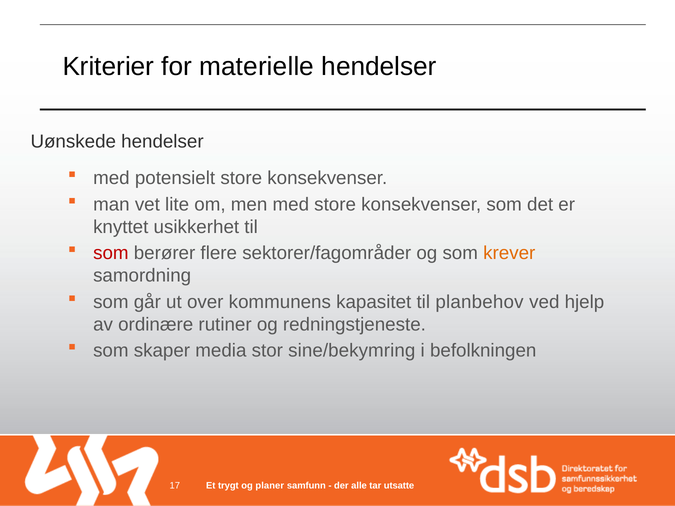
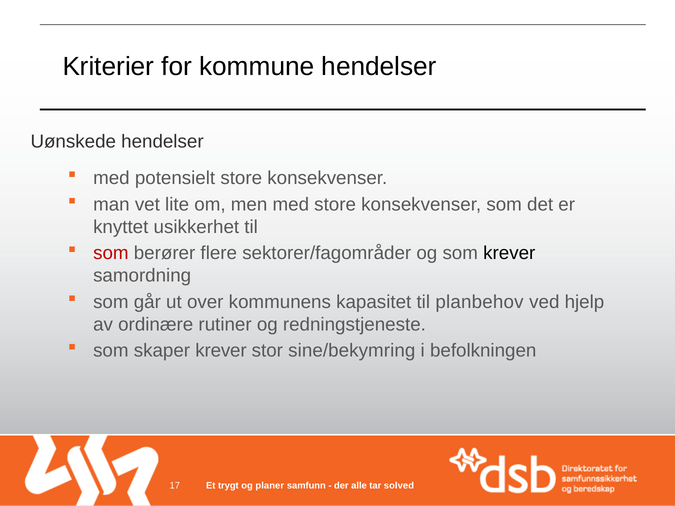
materielle: materielle -> kommune
krever at (509, 253) colour: orange -> black
skaper media: media -> krever
utsatte: utsatte -> solved
